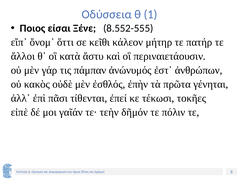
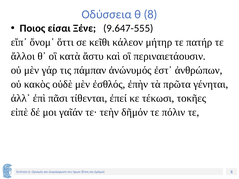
θ 1: 1 -> 8
8.552-555: 8.552-555 -> 9.647-555
